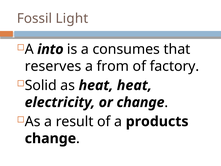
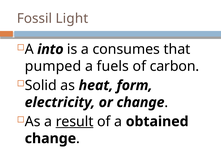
reserves: reserves -> pumped
from: from -> fuels
factory: factory -> carbon
heat heat: heat -> form
result underline: none -> present
products: products -> obtained
